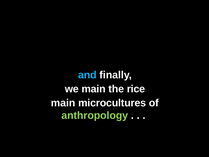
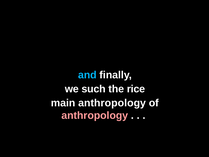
we main: main -> such
main microcultures: microcultures -> anthropology
anthropology at (95, 115) colour: light green -> pink
